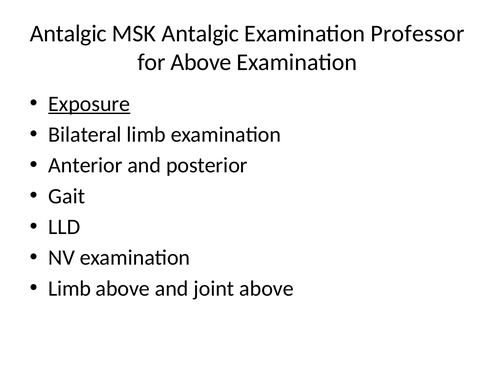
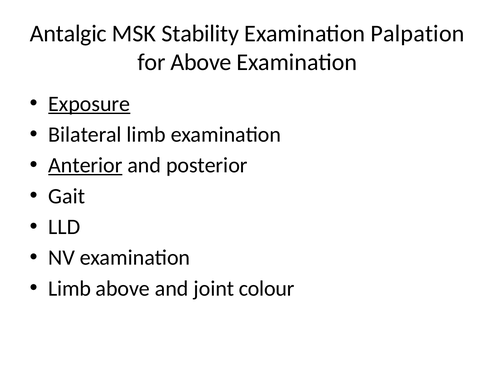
MSK Antalgic: Antalgic -> Stability
Professor: Professor -> Palpation
Anterior underline: none -> present
joint above: above -> colour
